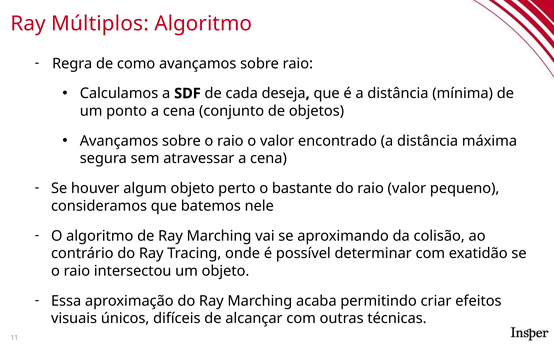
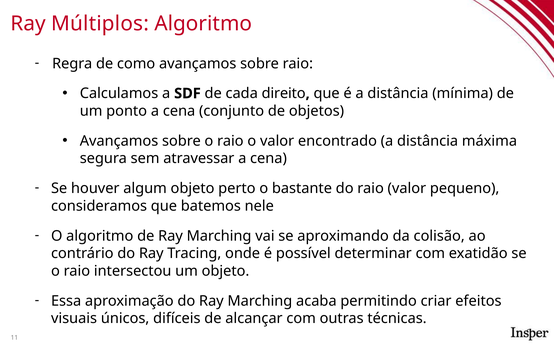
deseja: deseja -> direito
